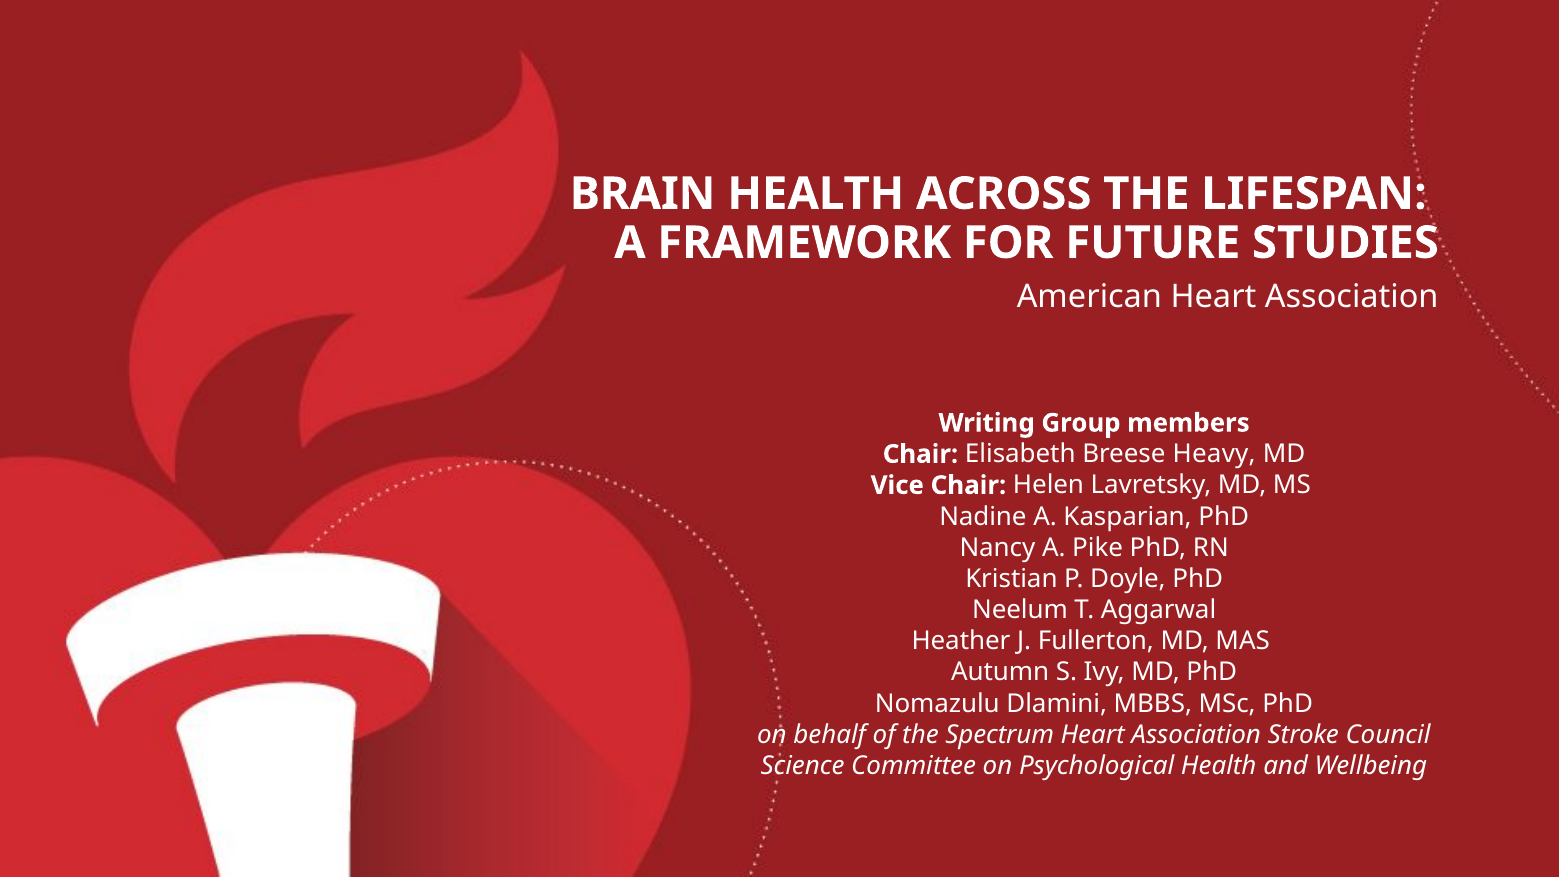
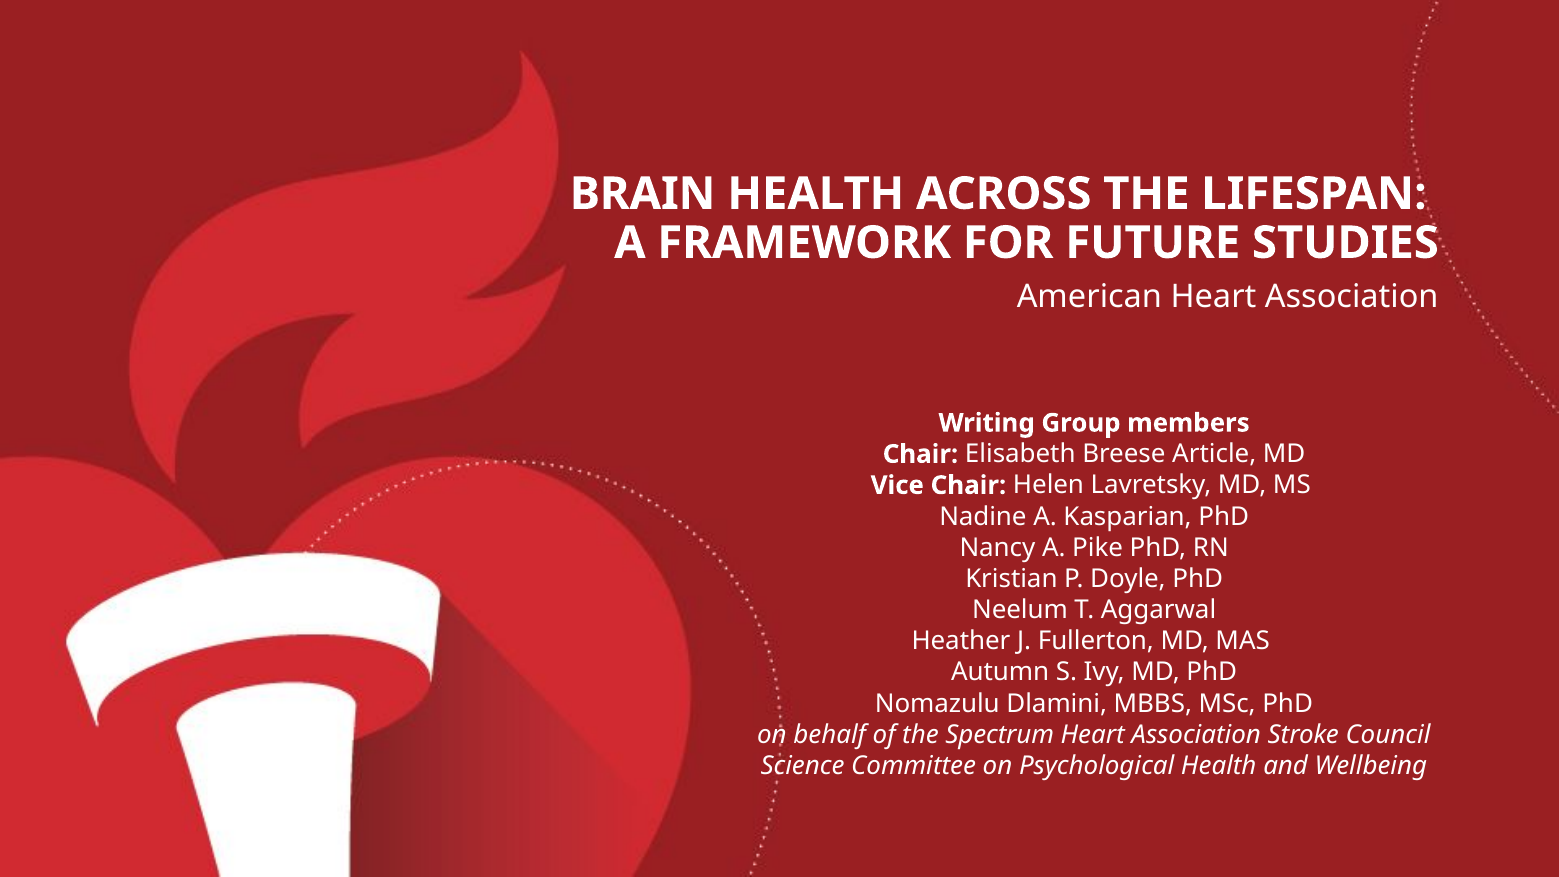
Heavy: Heavy -> Article
